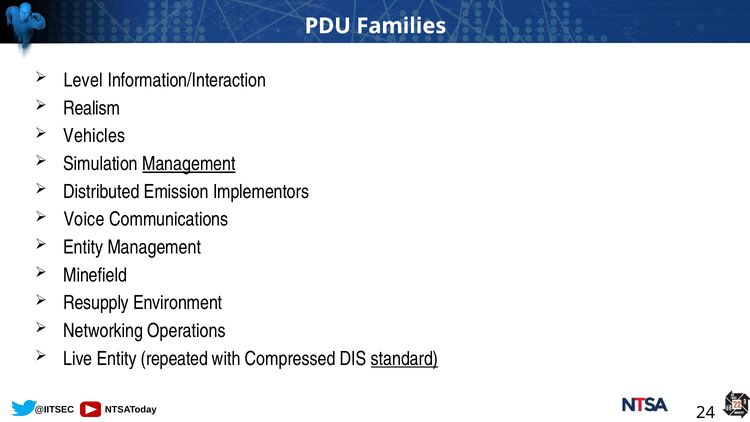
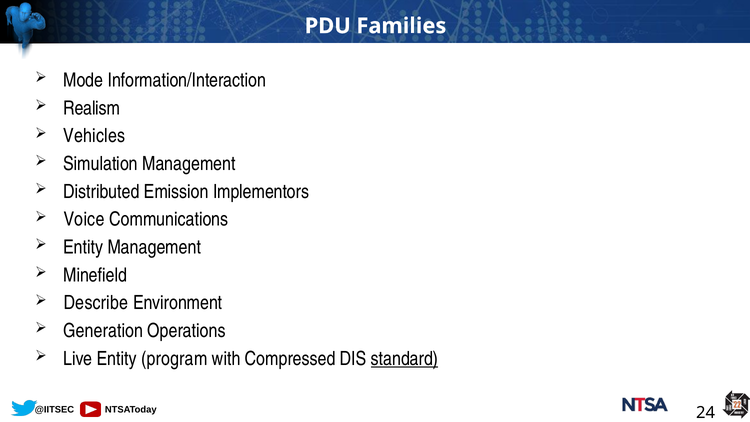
Level: Level -> Mode
Management at (189, 164) underline: present -> none
Resupply: Resupply -> Describe
Networking: Networking -> Generation
repeated: repeated -> program
